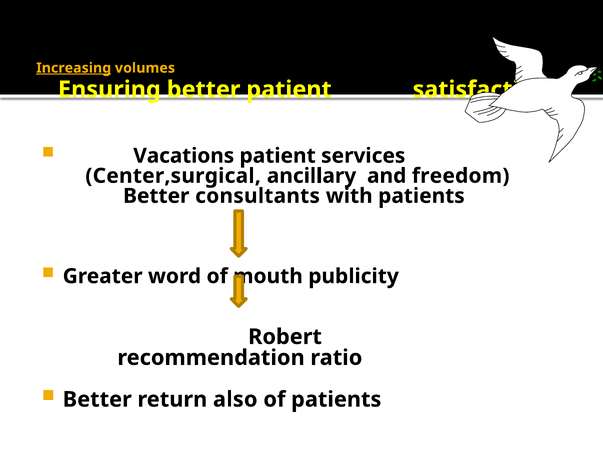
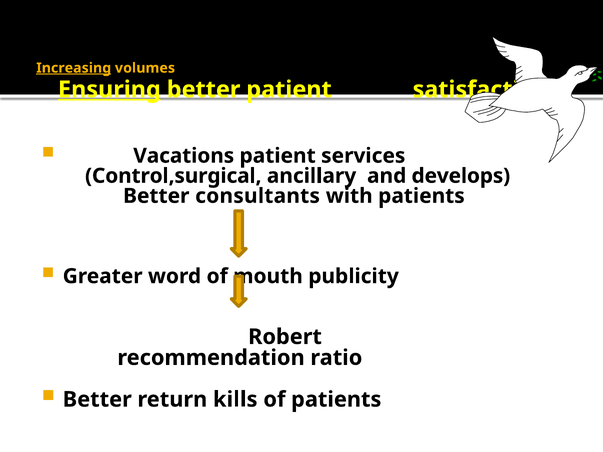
Ensuring underline: none -> present
Center,surgical: Center,surgical -> Control,surgical
freedom: freedom -> develops
also: also -> kills
